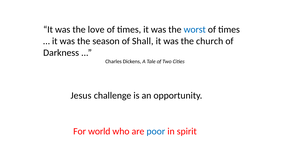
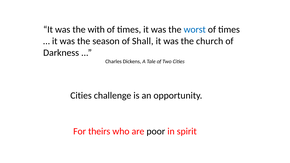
love: love -> with
Jesus at (81, 95): Jesus -> Cities
world: world -> theirs
poor colour: blue -> black
